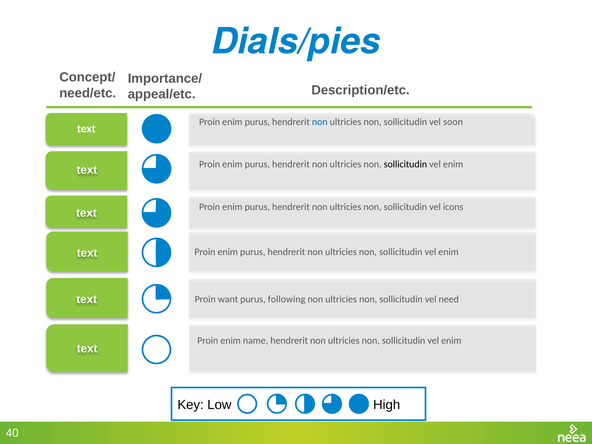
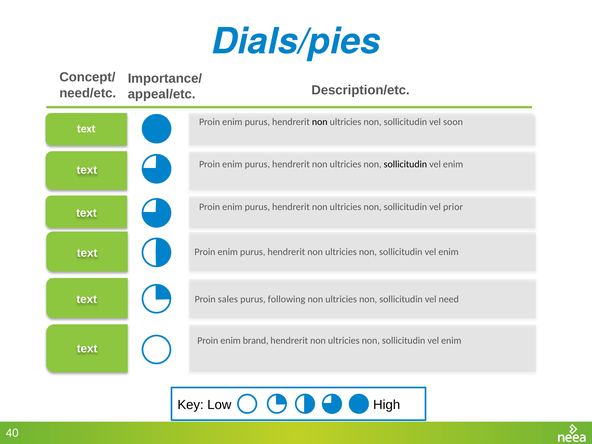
non at (320, 122) colour: blue -> black
icons: icons -> prior
want: want -> sales
name: name -> brand
